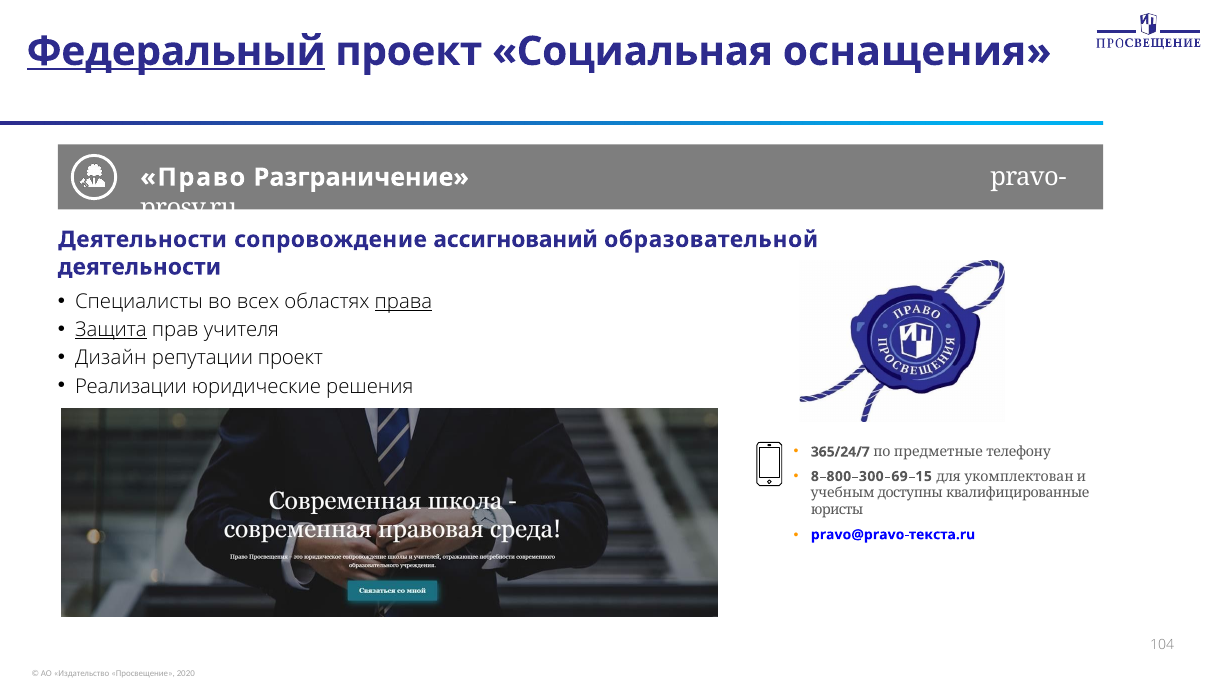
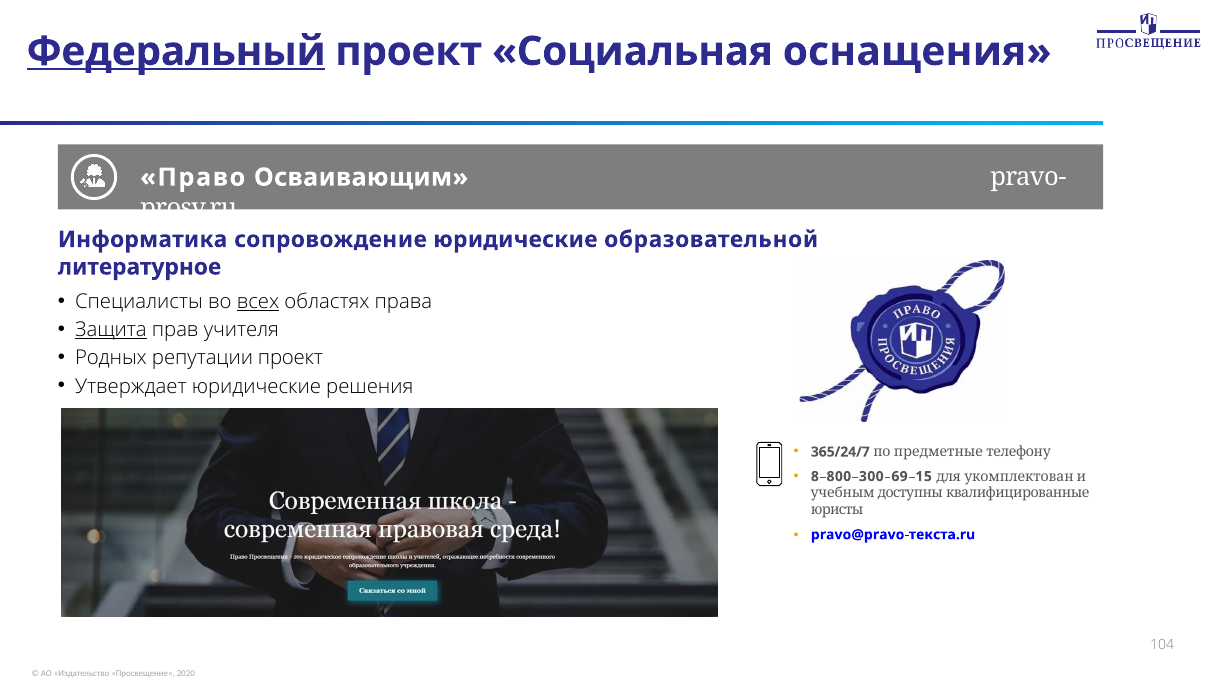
Разграничение: Разграничение -> Осваивающим
Деятельности at (143, 240): Деятельности -> Информатика
сопровождение ассигнований: ассигнований -> юридические
деятельности at (139, 267): деятельности -> литературное
всех underline: none -> present
права underline: present -> none
Дизайн: Дизайн -> Родных
Реализации: Реализации -> Утверждает
